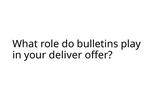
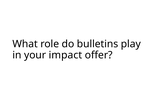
deliver: deliver -> impact
